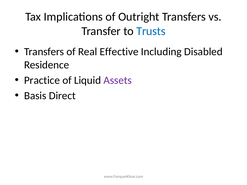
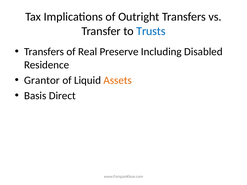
Effective: Effective -> Preserve
Practice: Practice -> Grantor
Assets colour: purple -> orange
